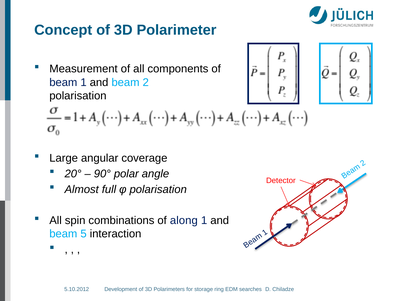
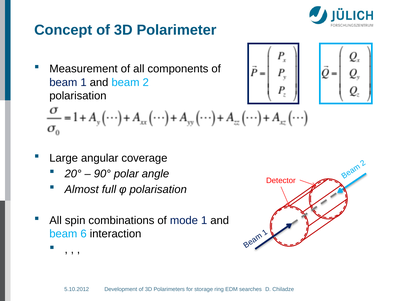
along: along -> mode
5: 5 -> 6
